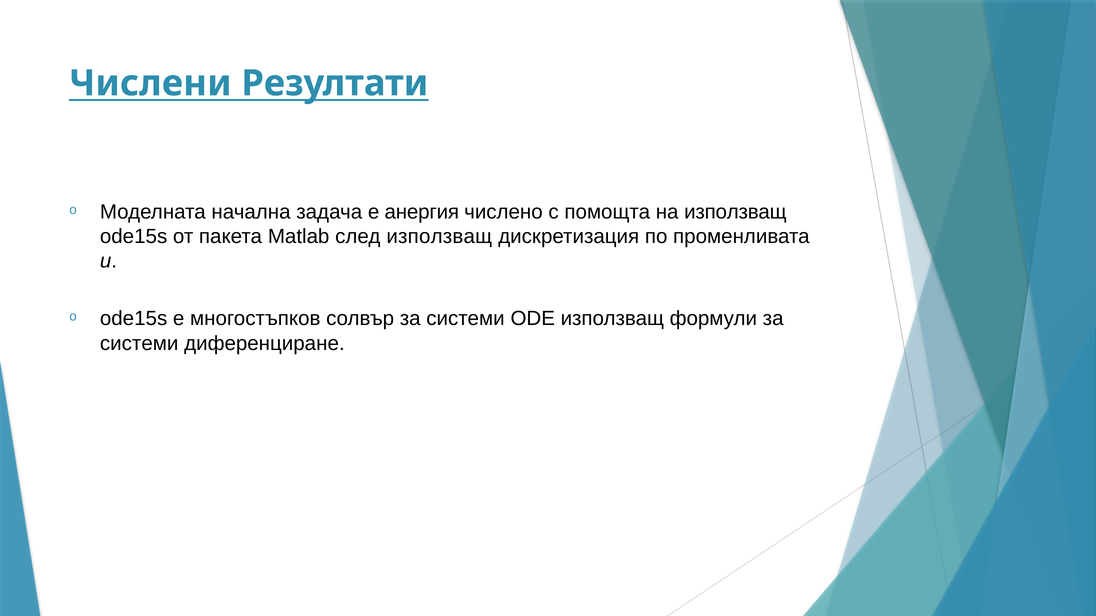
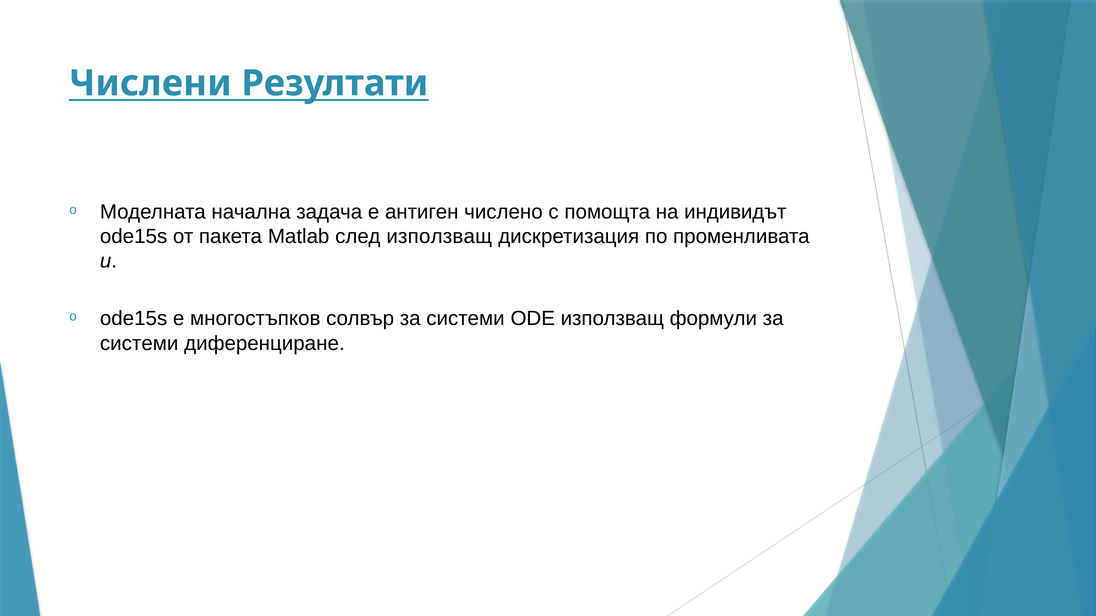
анергия: анергия -> антиген
на използващ: използващ -> индивидът
